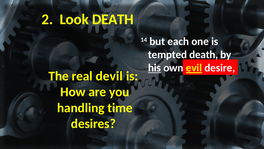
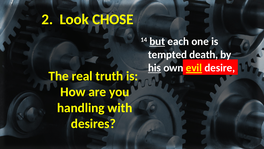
Look DEATH: DEATH -> CHOSE
but underline: none -> present
devil: devil -> truth
time: time -> with
